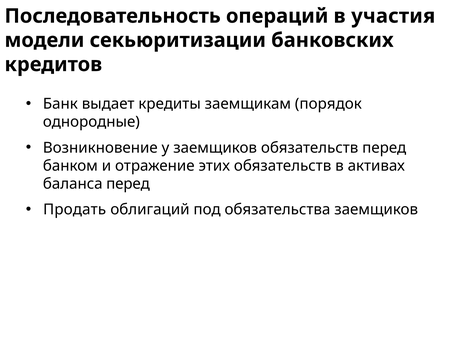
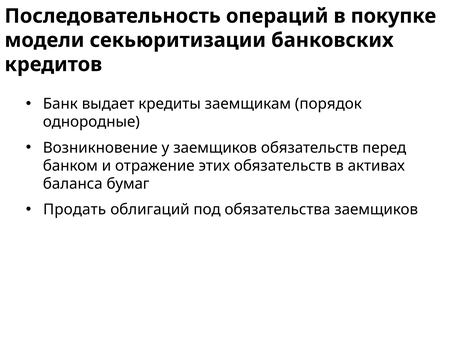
участия: участия -> покупке
баланса перед: перед -> бумаг
